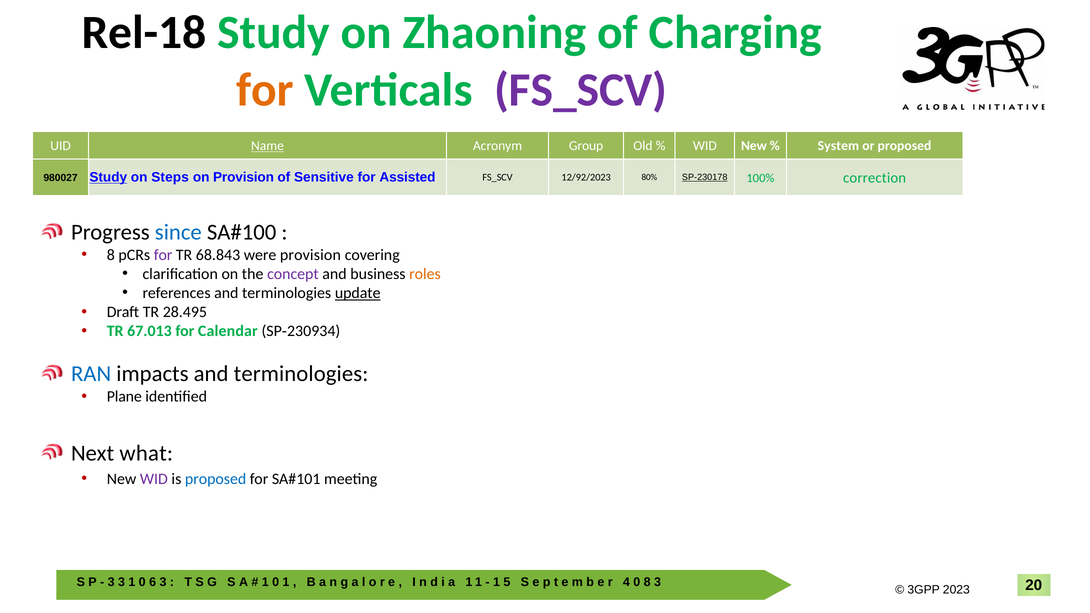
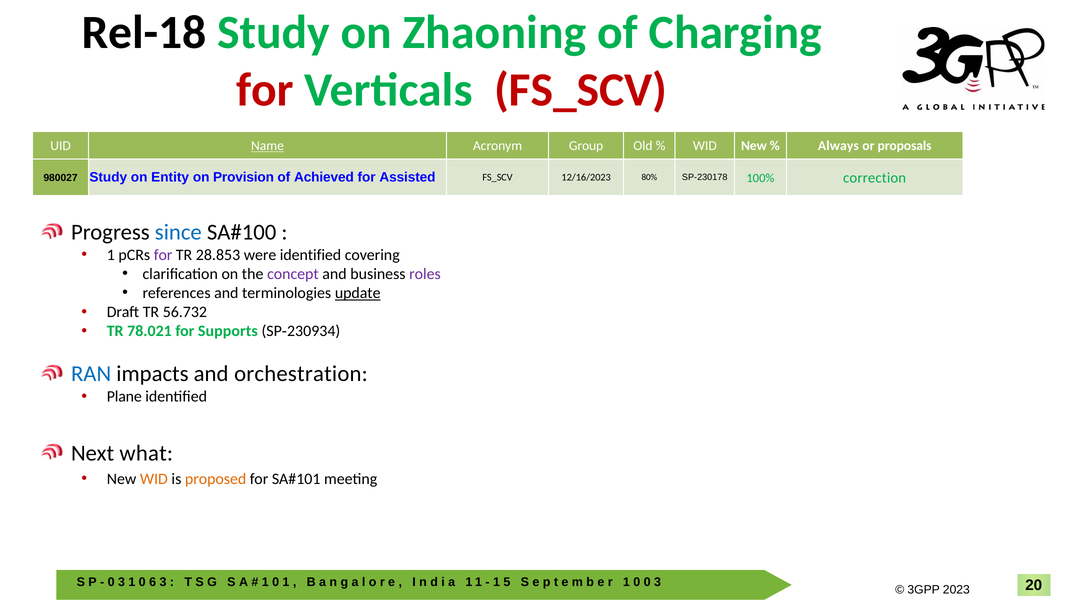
for at (265, 90) colour: orange -> red
FS_SCV at (581, 90) colour: purple -> red
System: System -> Always
or proposed: proposed -> proposals
Study at (108, 178) underline: present -> none
Steps: Steps -> Entity
Sensitive: Sensitive -> Achieved
12/92/2023: 12/92/2023 -> 12/16/2023
SP-230178 underline: present -> none
8 at (111, 255): 8 -> 1
68.843: 68.843 -> 28.853
were provision: provision -> identified
roles colour: orange -> purple
28.495: 28.495 -> 56.732
67.013: 67.013 -> 78.021
Calendar: Calendar -> Supports
impacts and terminologies: terminologies -> orchestration
WID at (154, 479) colour: purple -> orange
proposed at (216, 479) colour: blue -> orange
3 at (111, 582): 3 -> 0
4 at (626, 582): 4 -> 1
8 at (647, 582): 8 -> 0
